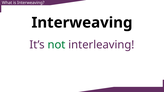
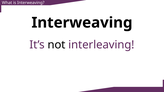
not colour: green -> black
